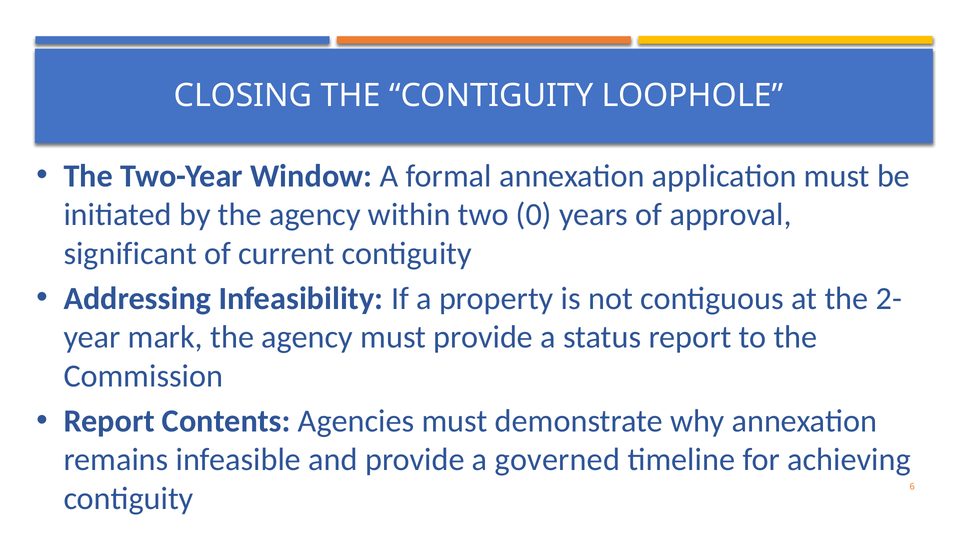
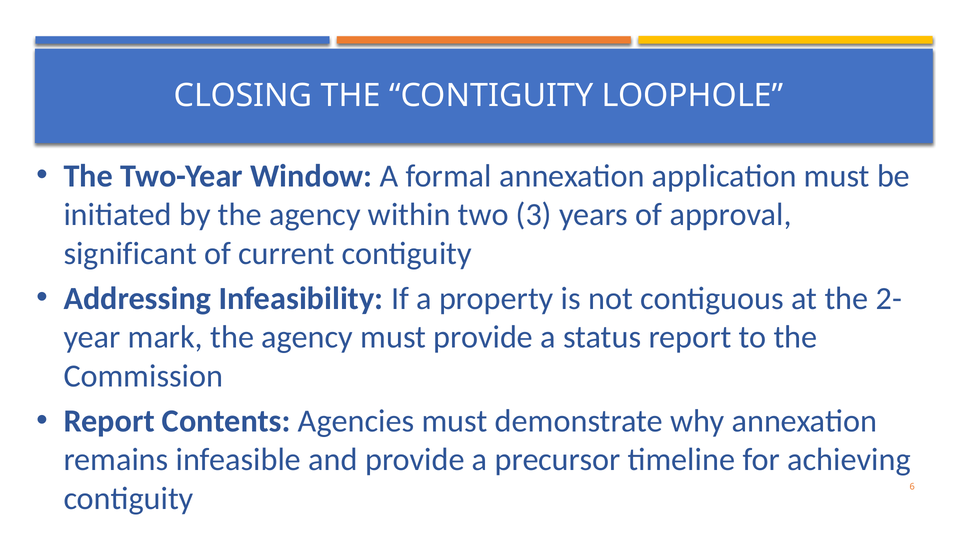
0: 0 -> 3
governed: governed -> precursor
